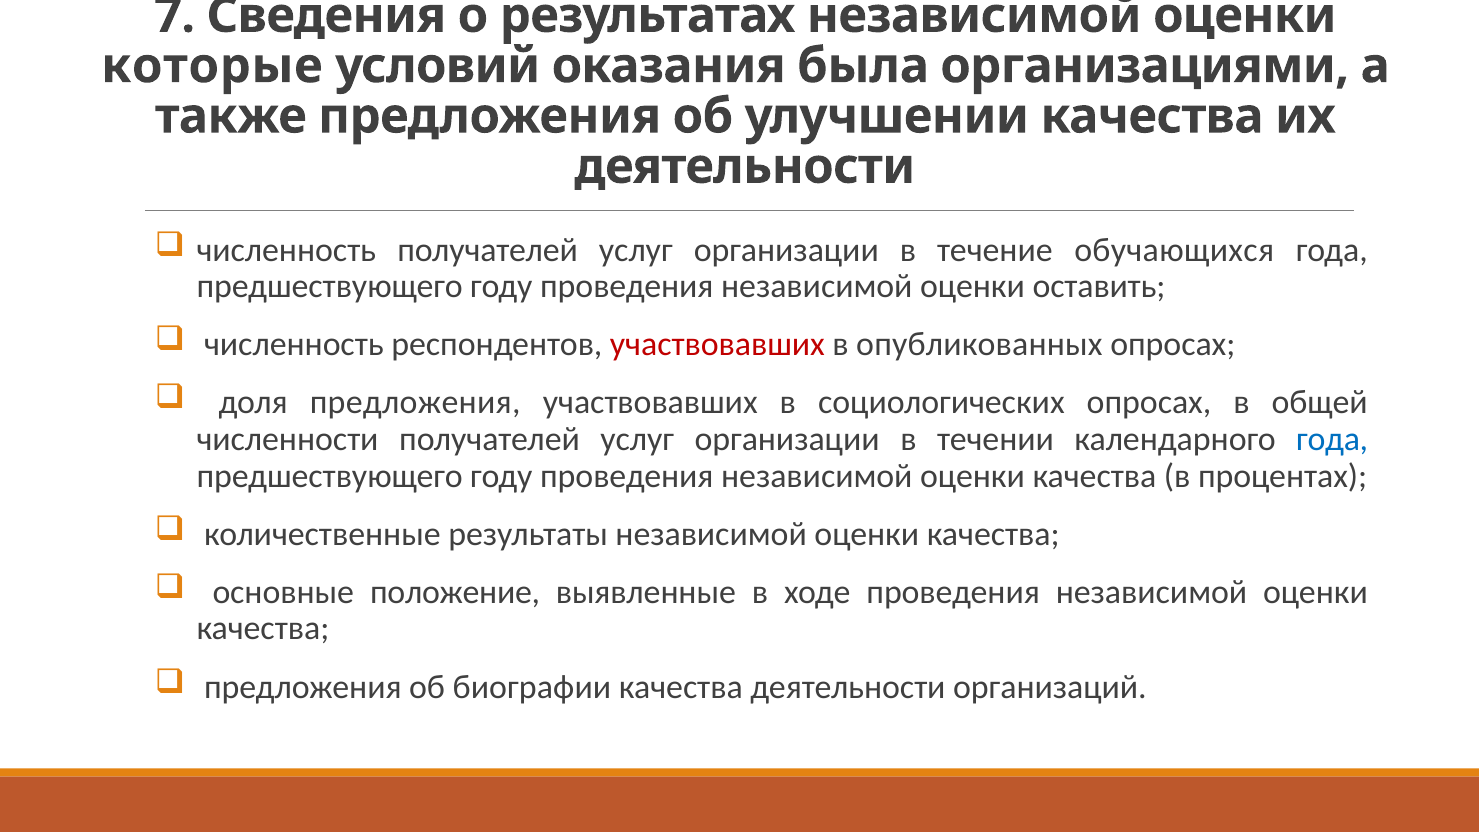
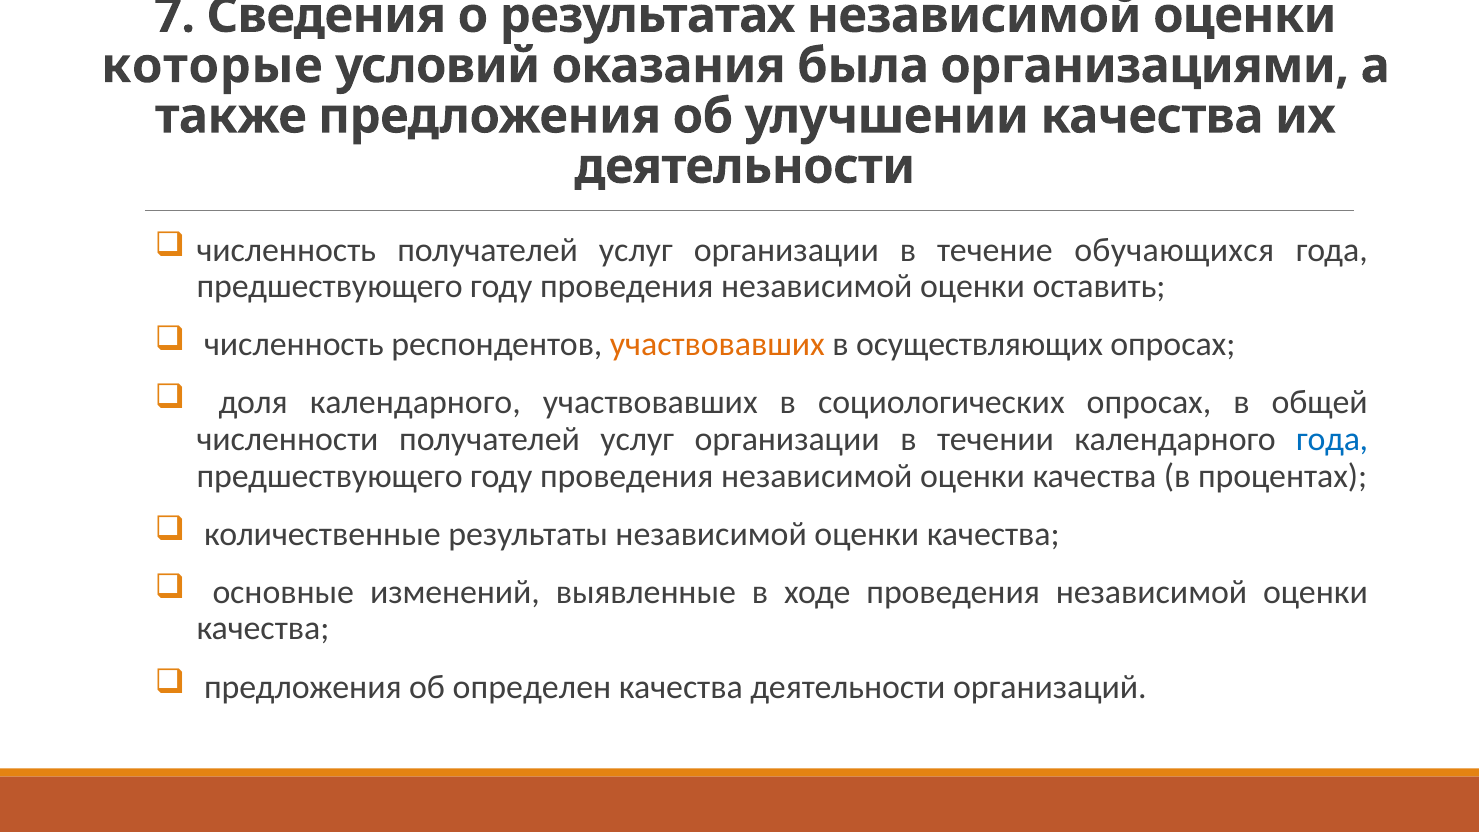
участвовавших at (717, 345) colour: red -> orange
опубликованных: опубликованных -> осуществляющих
доля предложения: предложения -> календарного
положение: положение -> изменений
биографии: биографии -> определен
